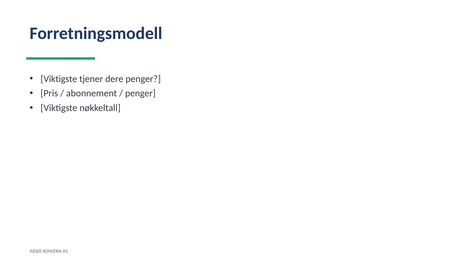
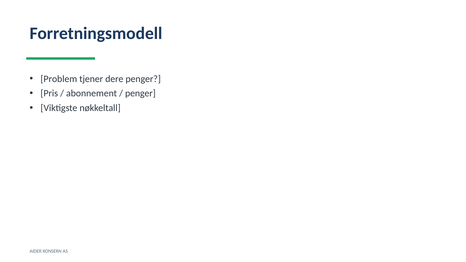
Viktigste at (59, 79): Viktigste -> Problem
